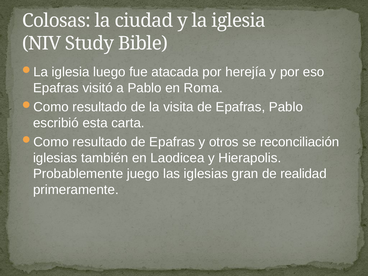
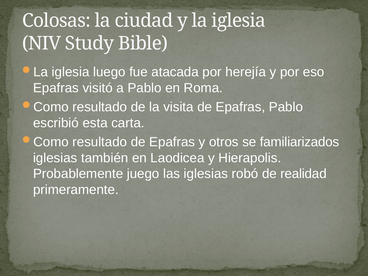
reconciliación: reconciliación -> familiarizados
gran: gran -> robó
